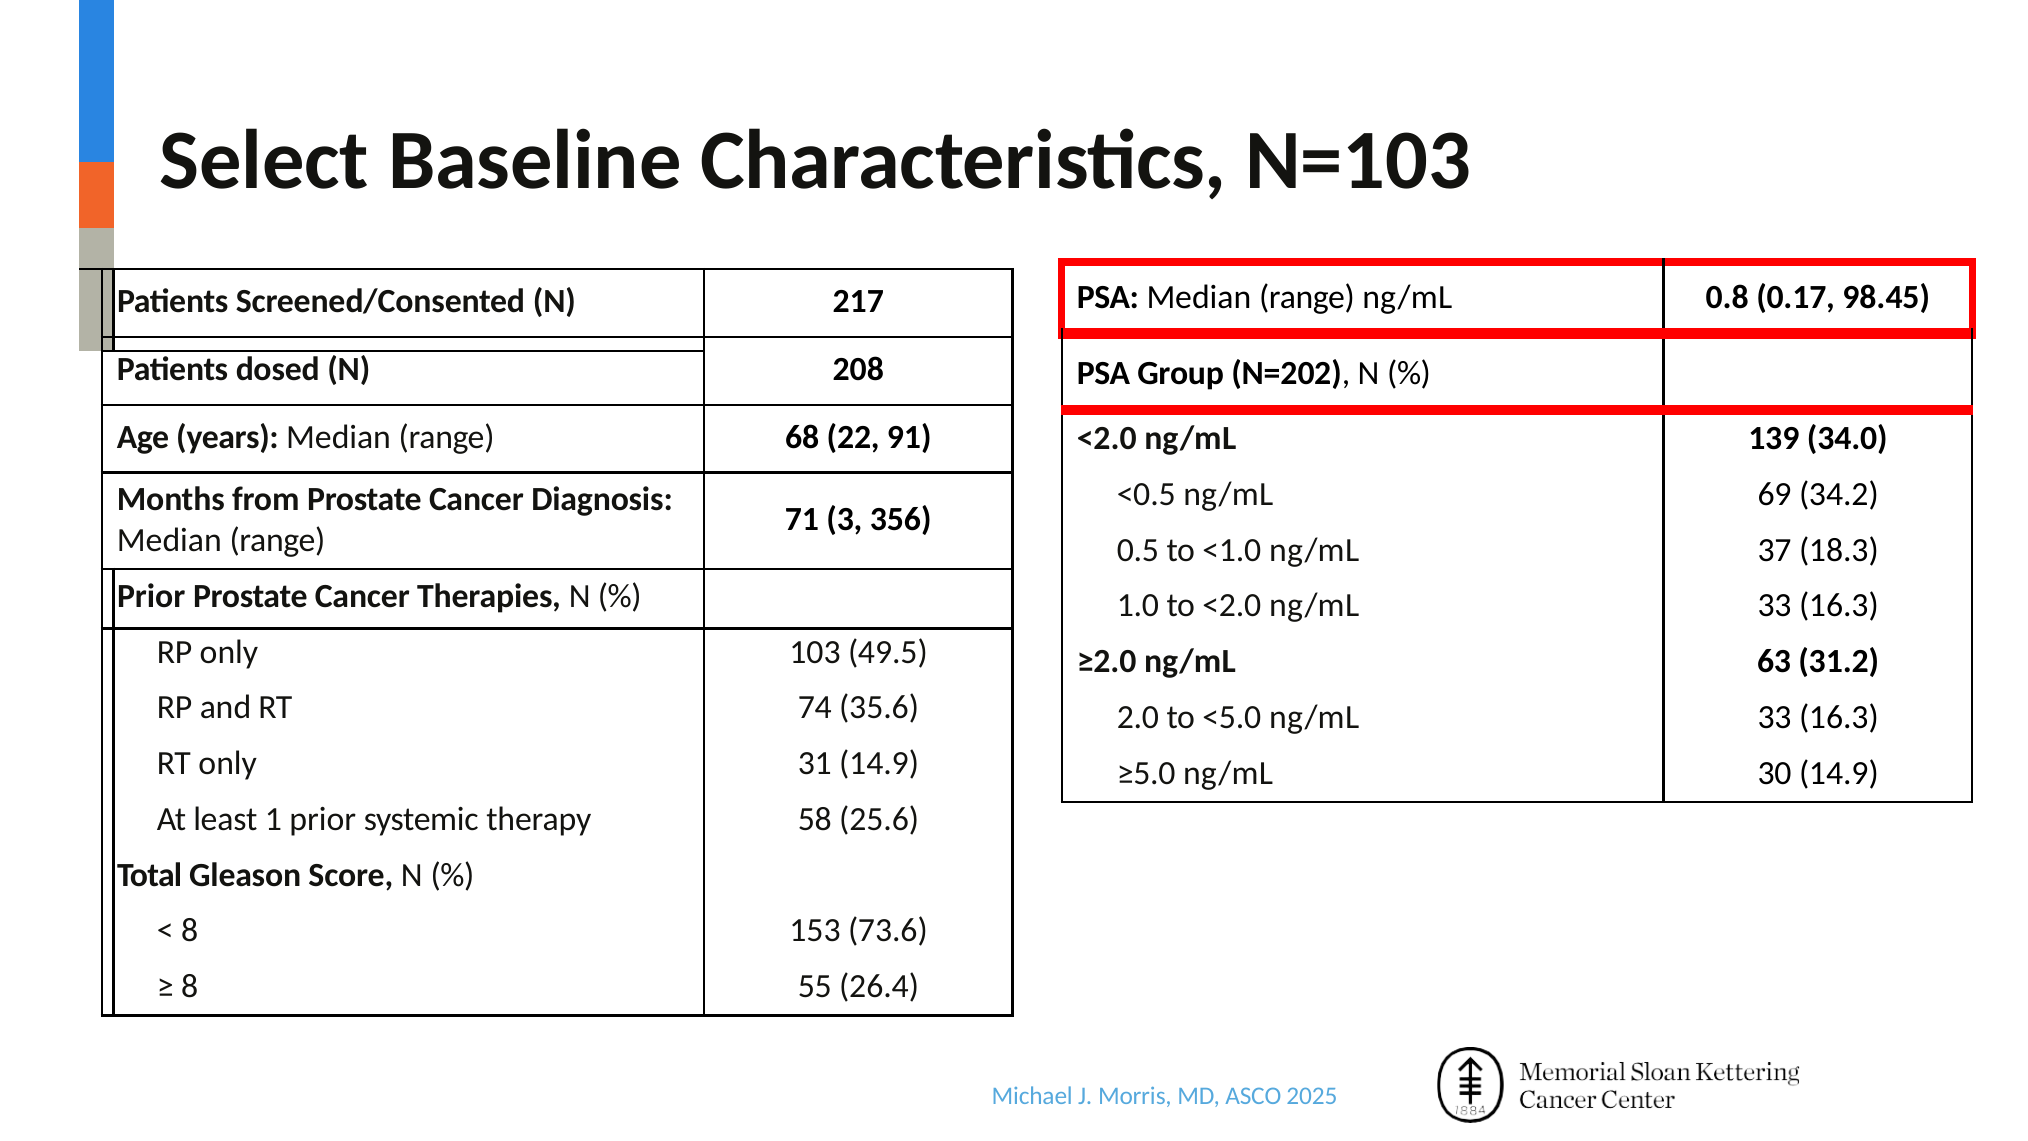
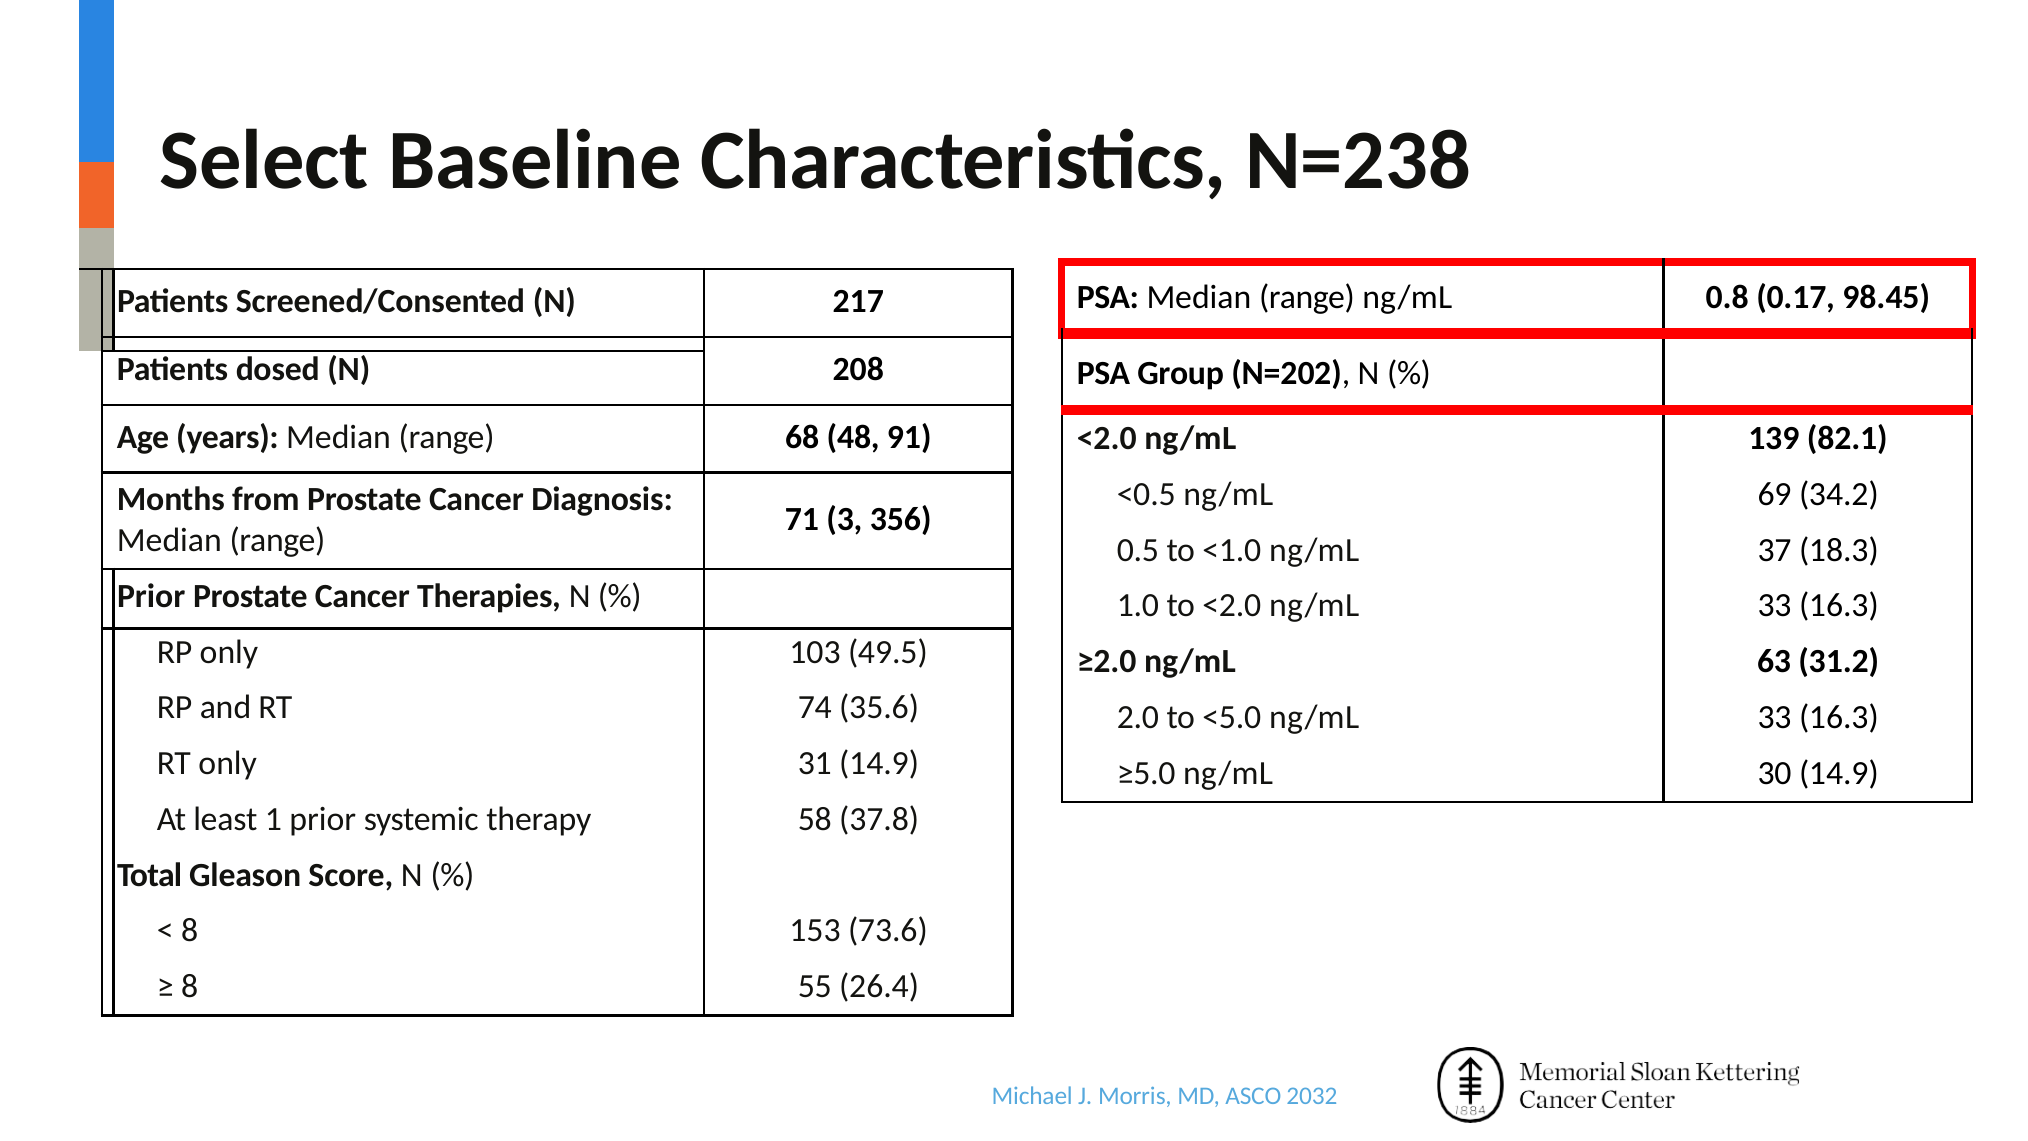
N=103: N=103 -> N=238
22: 22 -> 48
34.0: 34.0 -> 82.1
25.6: 25.6 -> 37.8
2025: 2025 -> 2032
